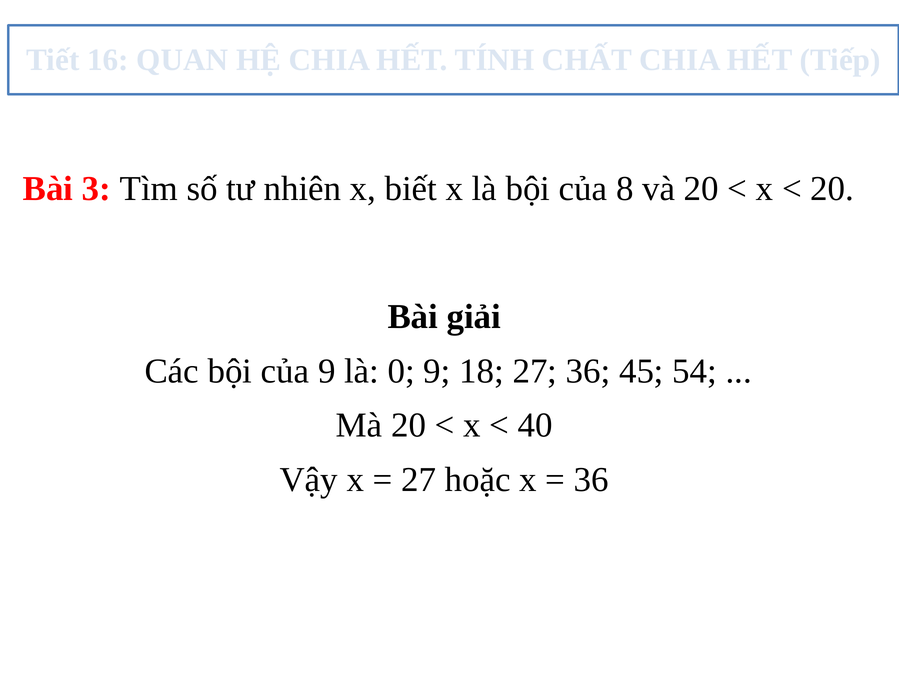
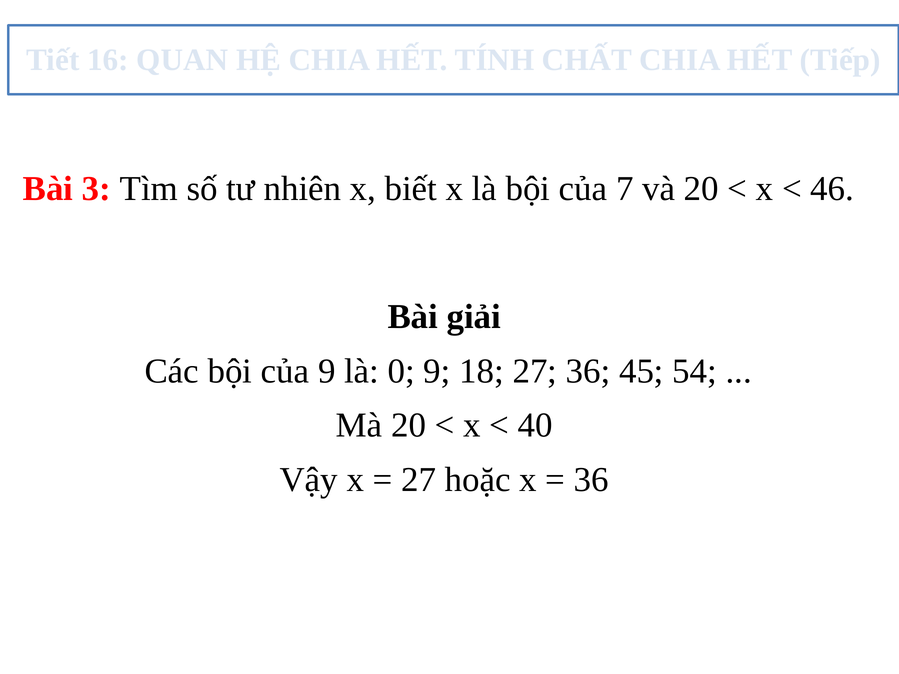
8: 8 -> 7
20 at (832, 189): 20 -> 46
